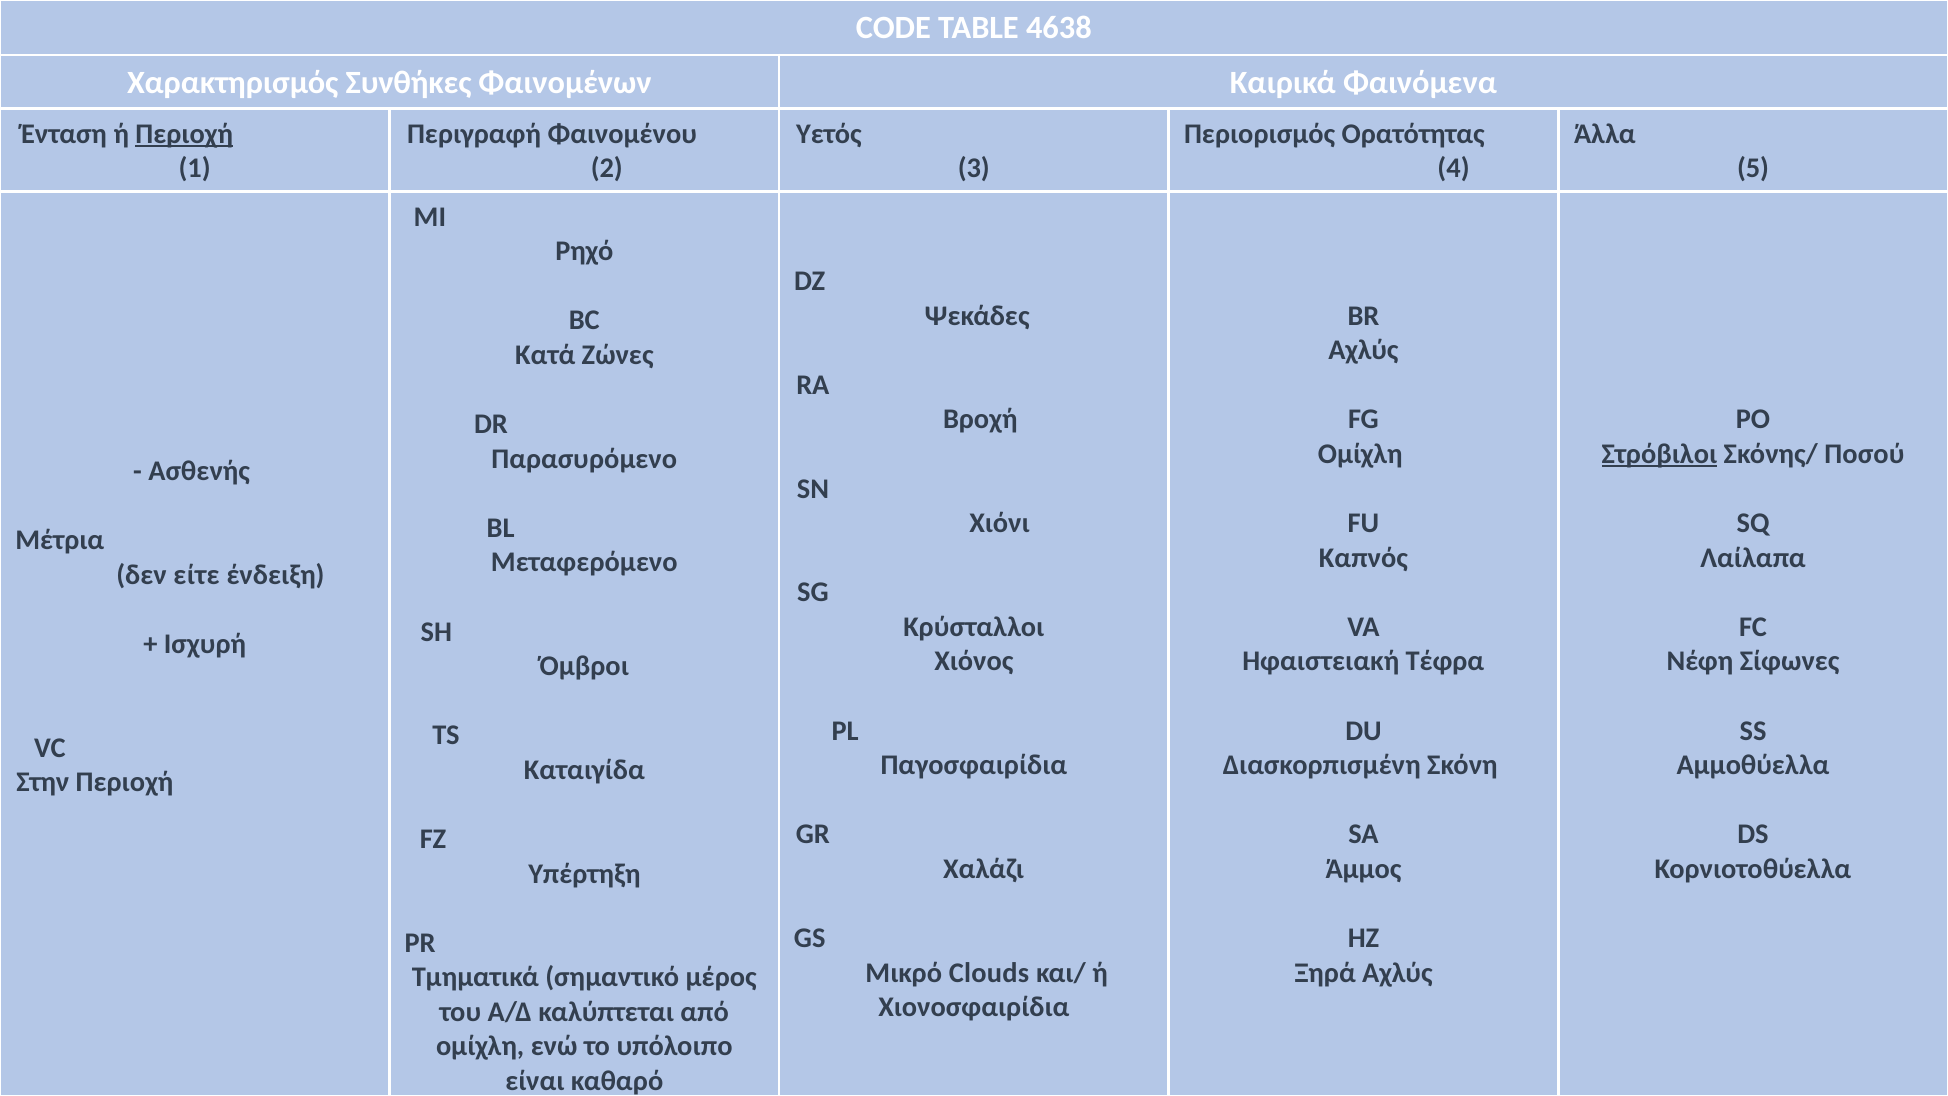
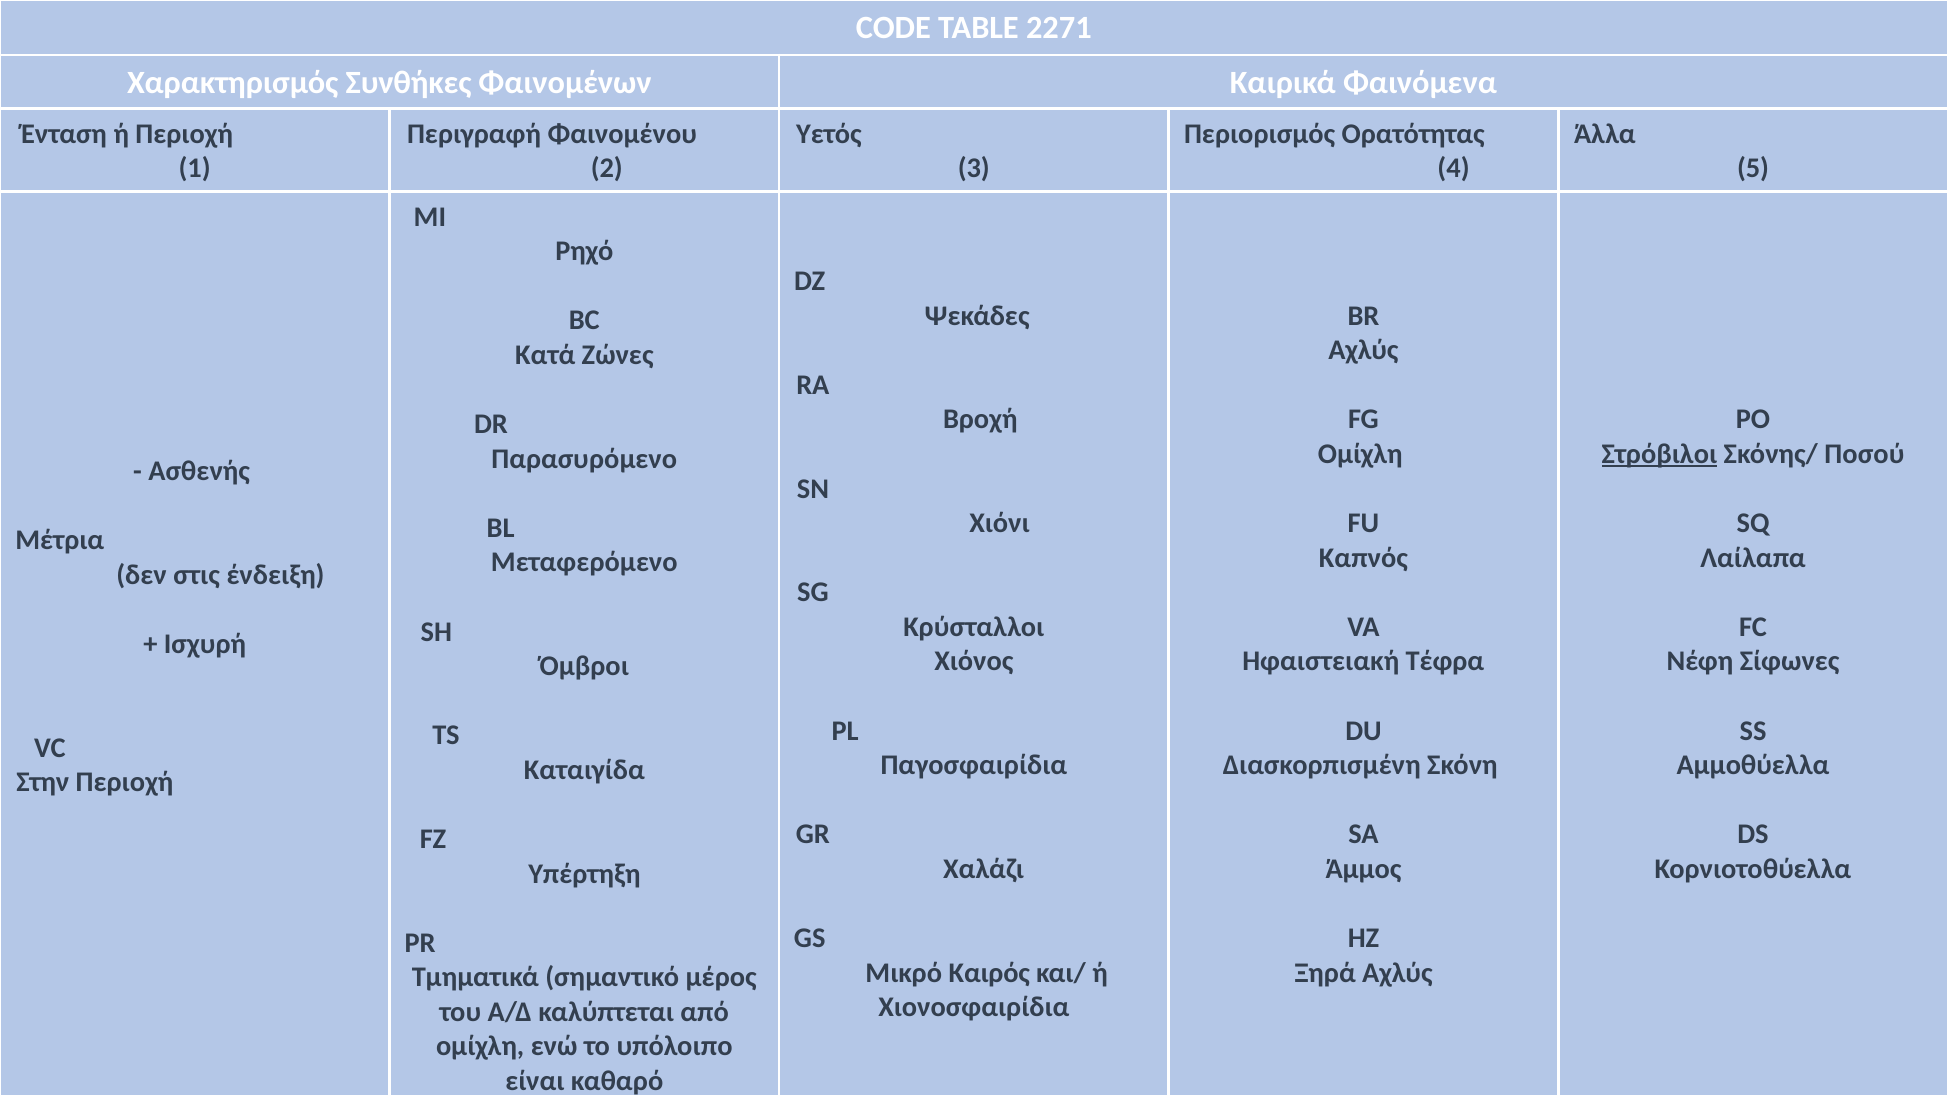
4638: 4638 -> 2271
Περιοχή at (184, 134) underline: present -> none
είτε: είτε -> στις
Clouds: Clouds -> Καιρός
